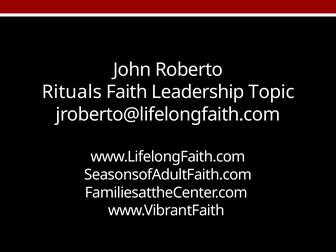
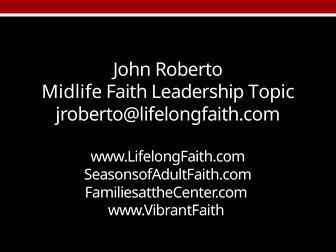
Rituals: Rituals -> Midlife
